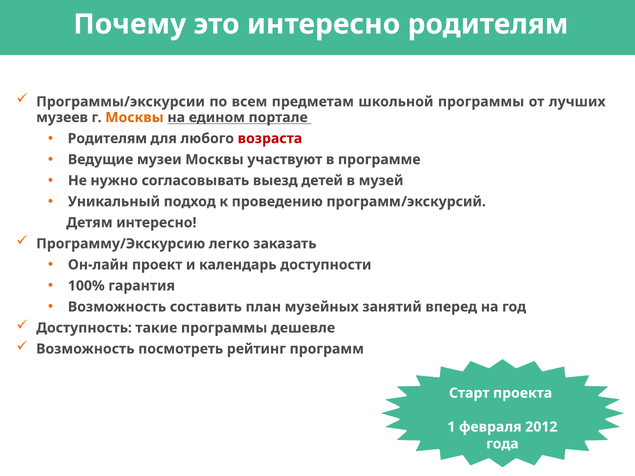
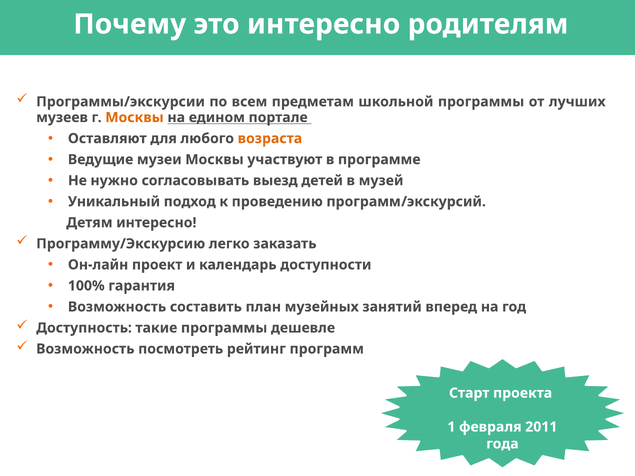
Родителям at (107, 139): Родителям -> Оставляют
возраста colour: red -> orange
2012: 2012 -> 2011
